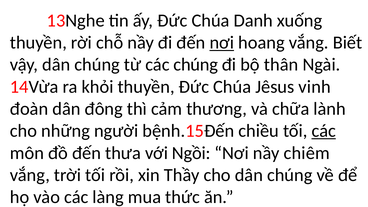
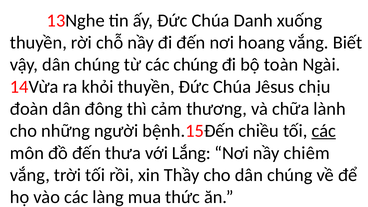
nơi at (222, 43) underline: present -> none
thân: thân -> toàn
vinh: vinh -> chịu
Ngồi: Ngồi -> Lắng
